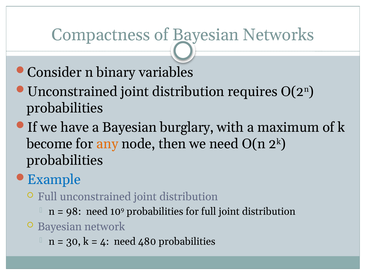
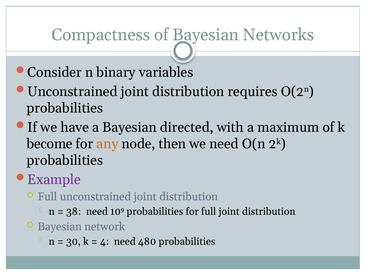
burglary: burglary -> directed
Example colour: blue -> purple
98: 98 -> 38
